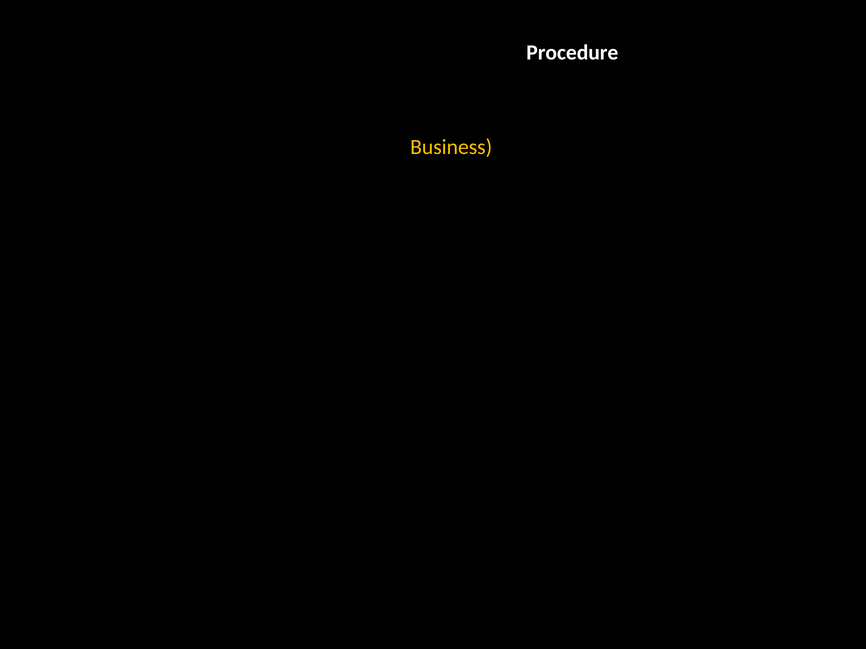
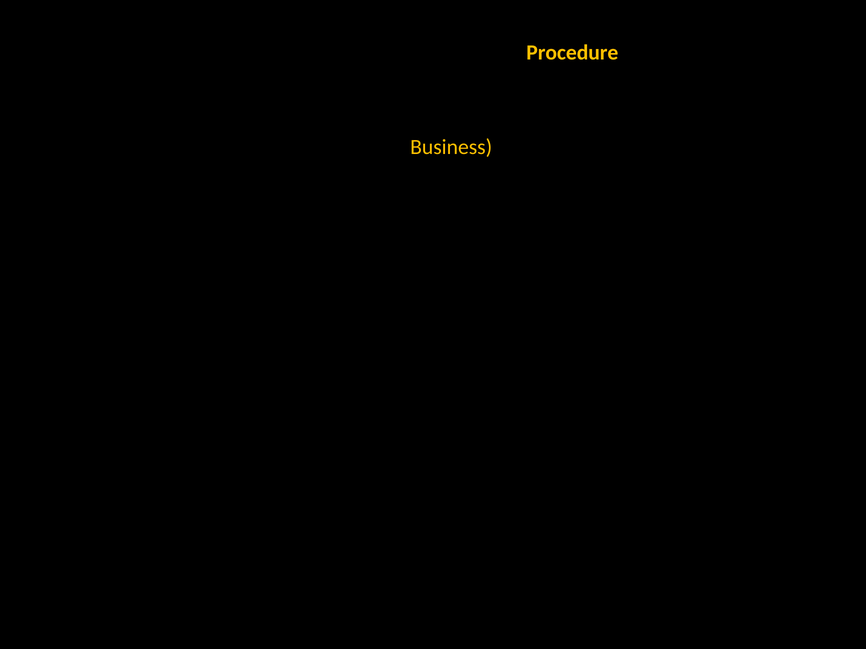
Procedure colour: white -> yellow
